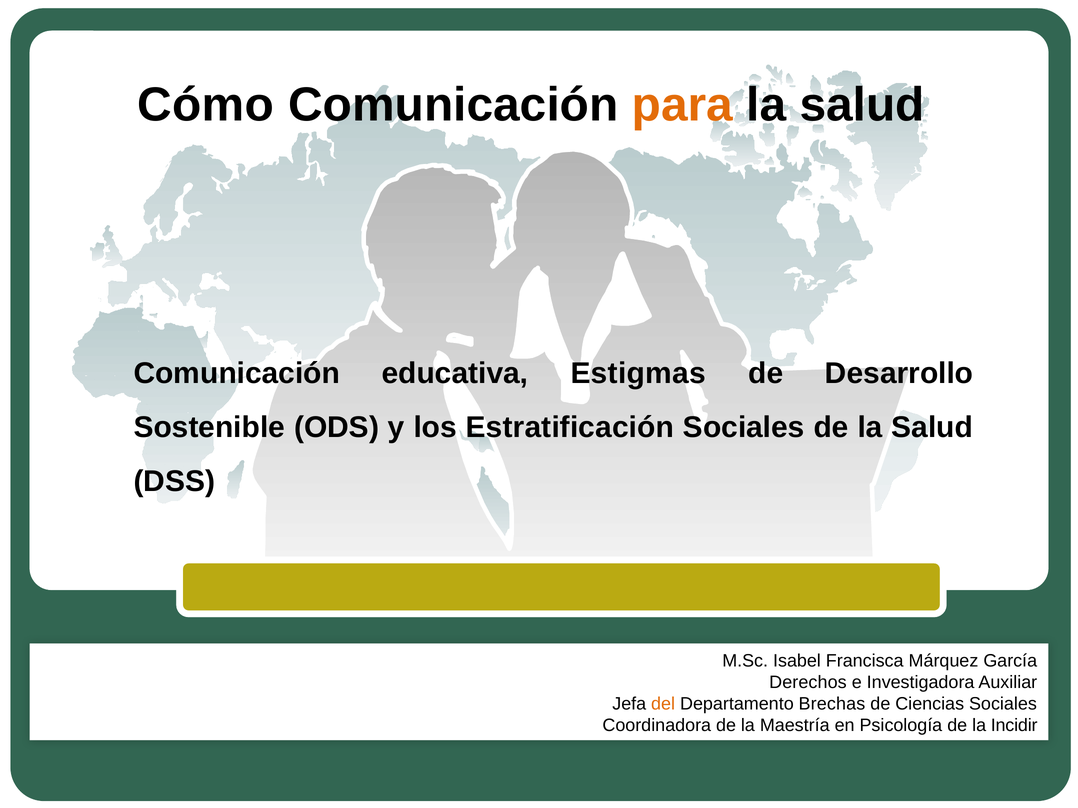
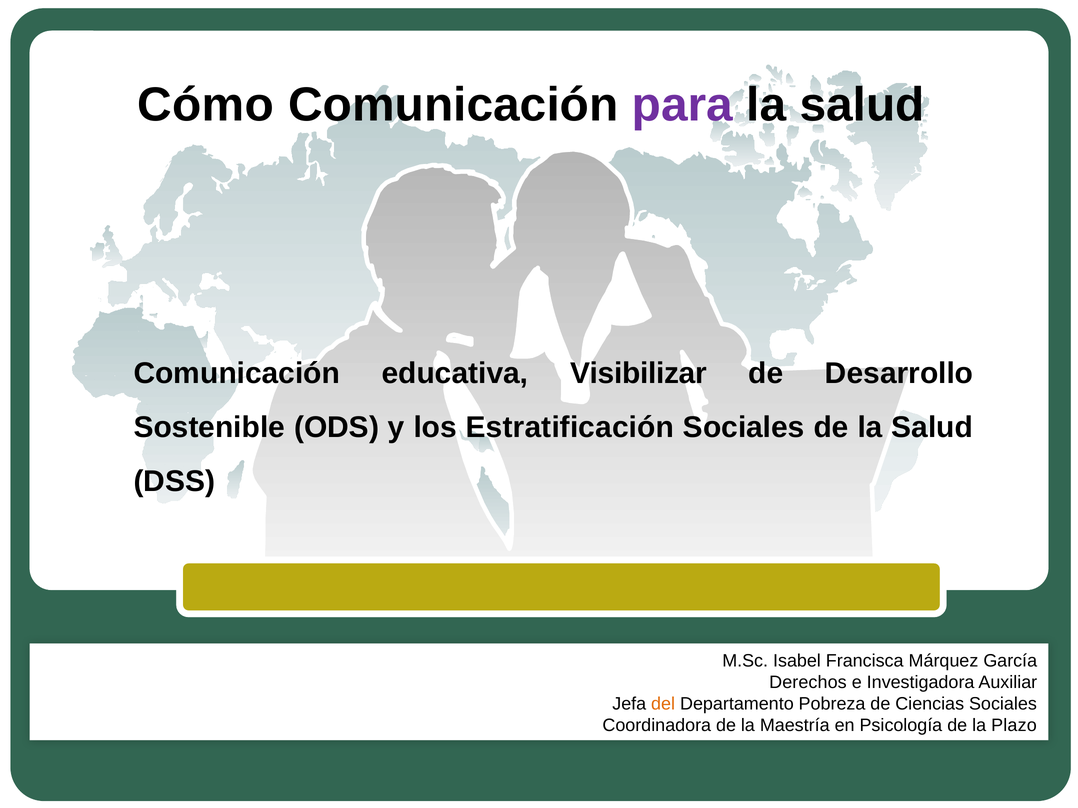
para colour: orange -> purple
Estigmas: Estigmas -> Visibilizar
Brechas: Brechas -> Pobreza
Incidir: Incidir -> Plazo
